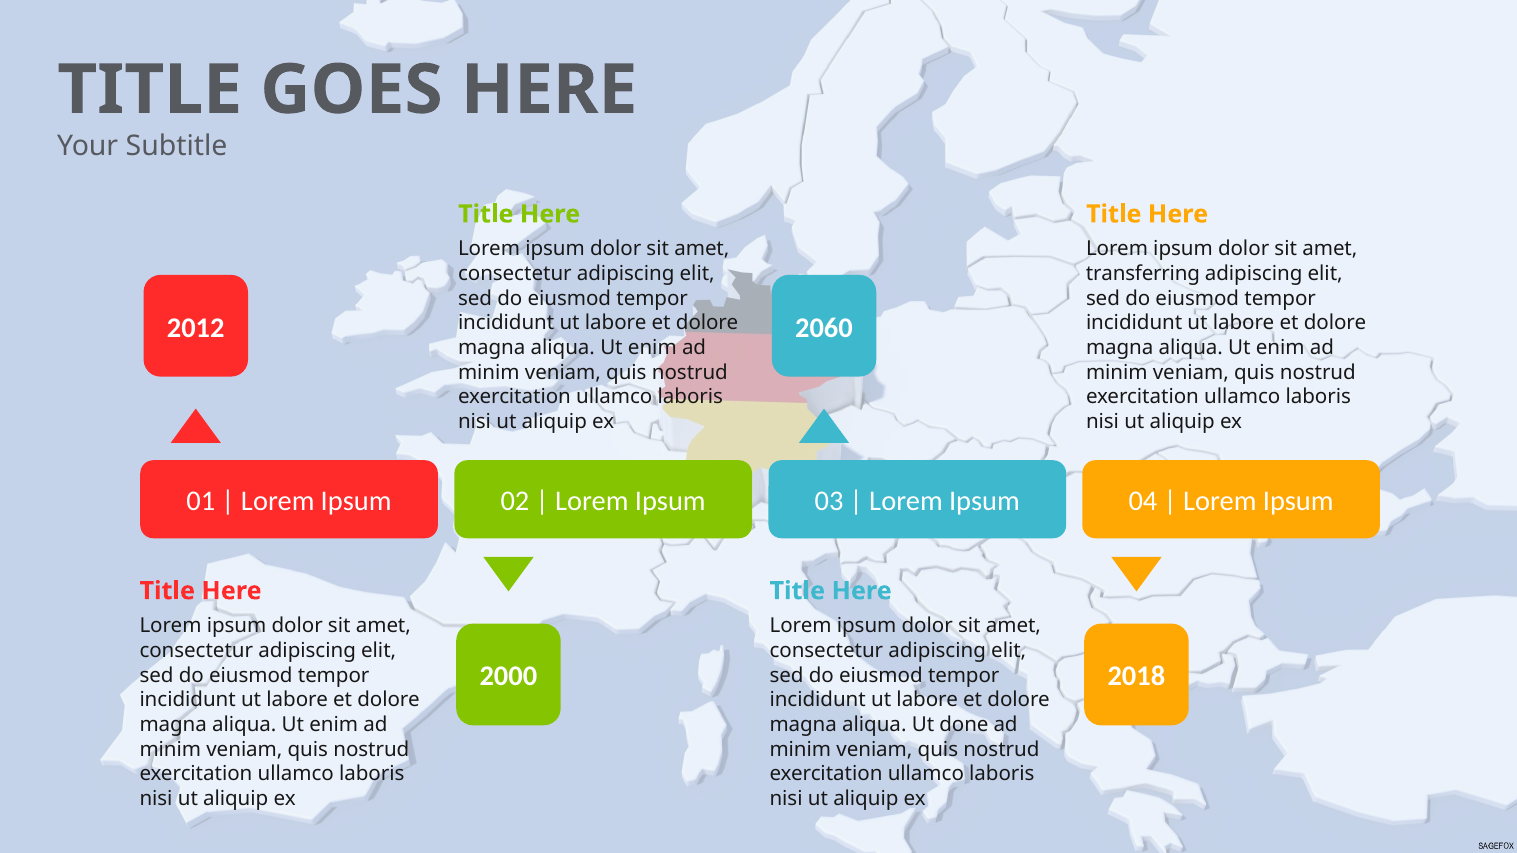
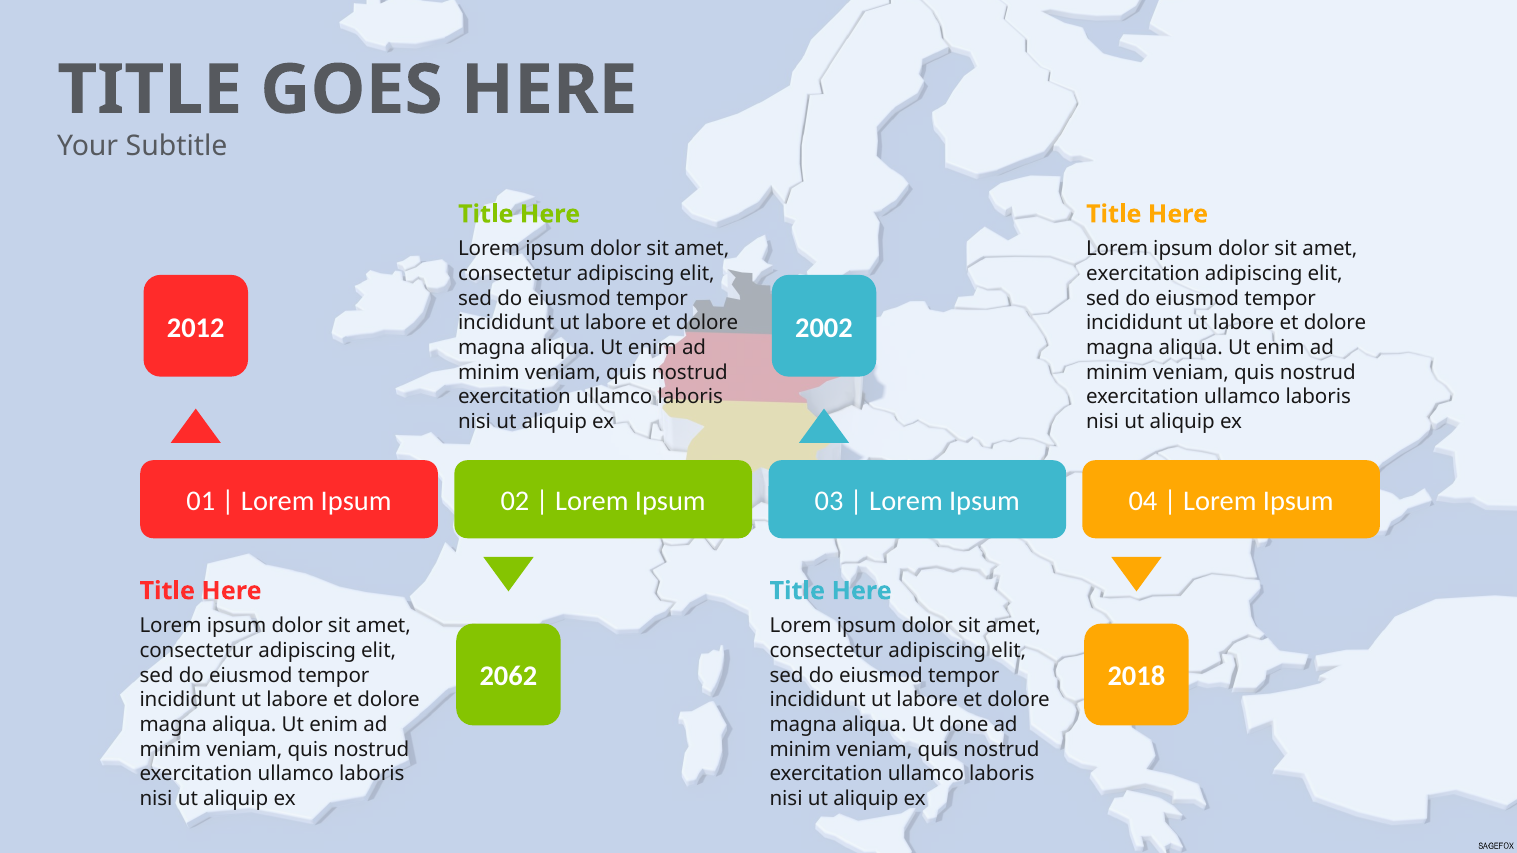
transferring at (1143, 274): transferring -> exercitation
2060: 2060 -> 2002
2000: 2000 -> 2062
